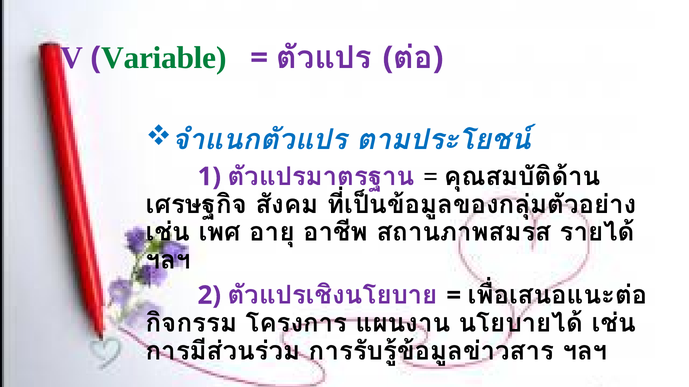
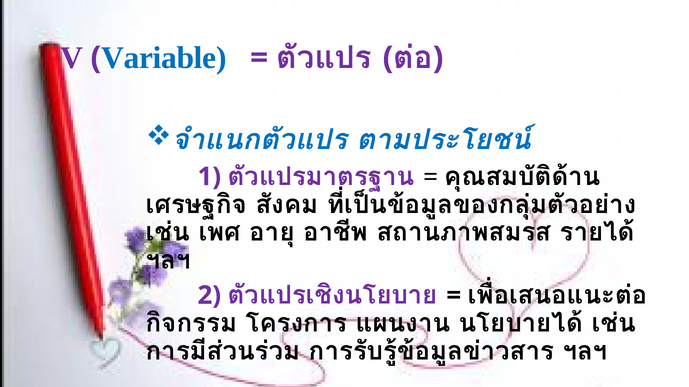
Variable colour: green -> blue
